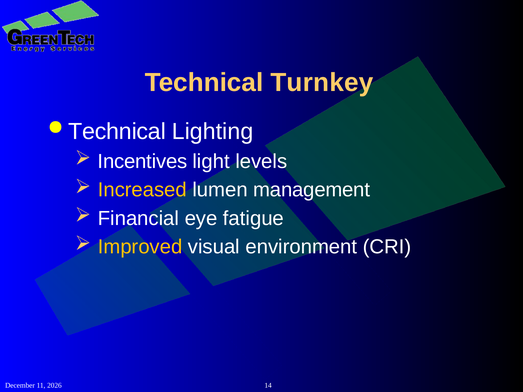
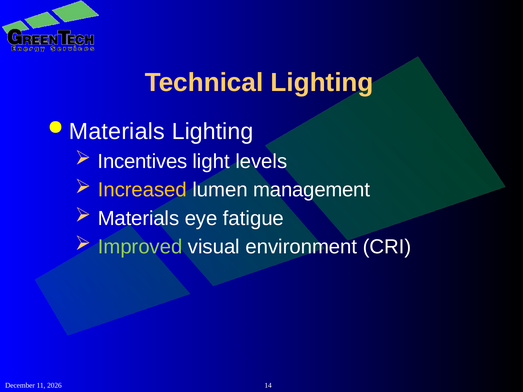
Technical Turnkey: Turnkey -> Lighting
Technical at (117, 132): Technical -> Materials
Financial at (138, 219): Financial -> Materials
Improved colour: yellow -> light green
